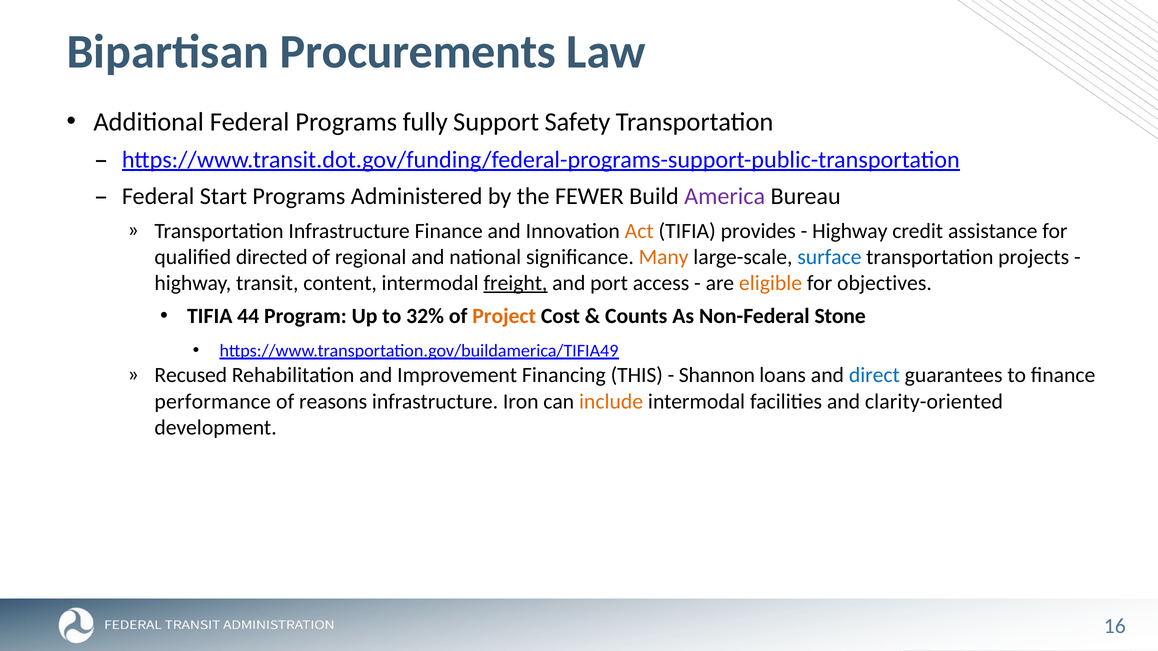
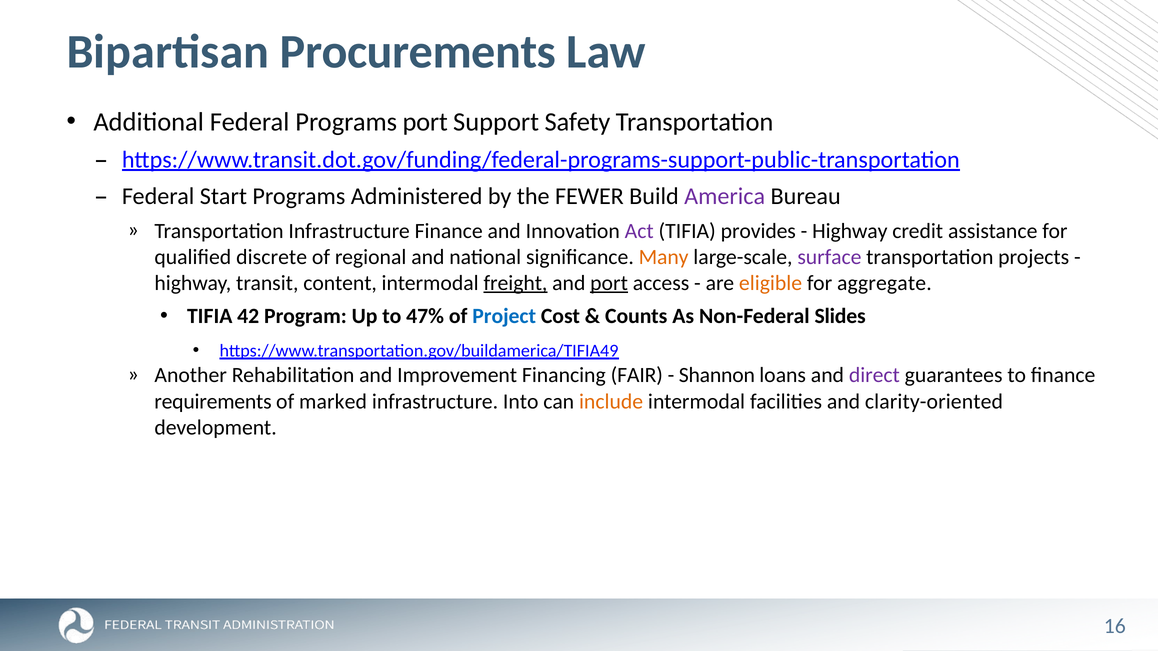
Programs fully: fully -> port
Act colour: orange -> purple
directed: directed -> discrete
surface colour: blue -> purple
port at (609, 283) underline: none -> present
objectives: objectives -> aggregate
44: 44 -> 42
32%: 32% -> 47%
Project colour: orange -> blue
Stone: Stone -> Slides
Recused: Recused -> Another
THIS: THIS -> FAIR
direct colour: blue -> purple
performance: performance -> requirements
reasons: reasons -> marked
Iron: Iron -> Into
